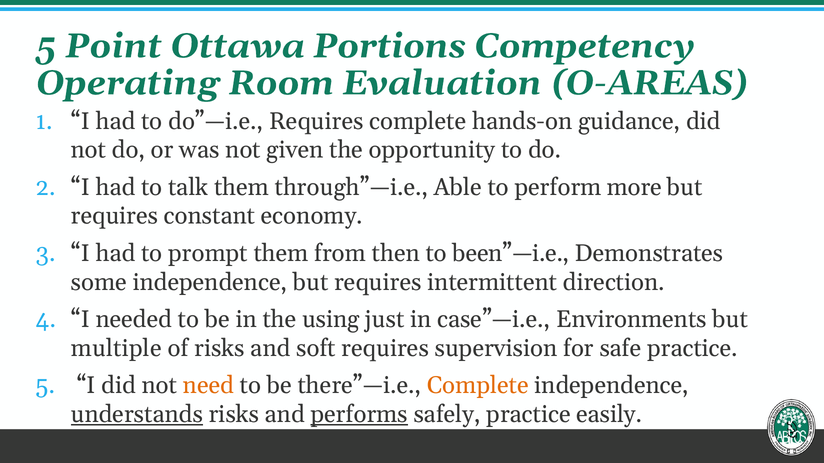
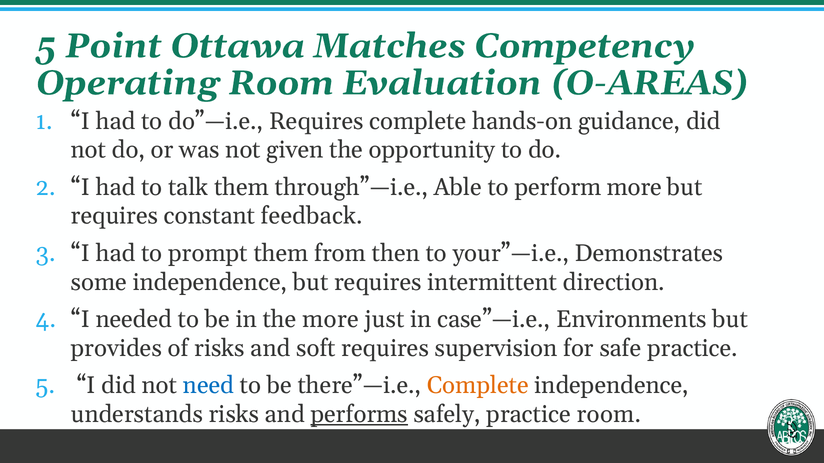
Portions: Portions -> Matches
economy: economy -> feedback
been”—i.e: been”—i.e -> your”—i.e
the using: using -> more
multiple: multiple -> provides
need colour: orange -> blue
understands underline: present -> none
practice easily: easily -> room
